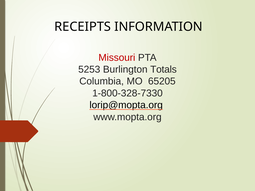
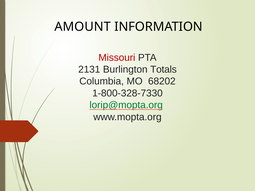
RECEIPTS: RECEIPTS -> AMOUNT
5253: 5253 -> 2131
65205: 65205 -> 68202
lorip@mopta.org colour: black -> green
